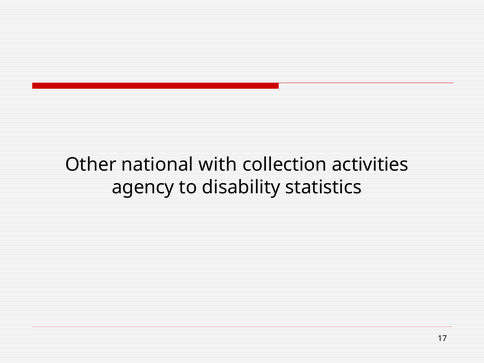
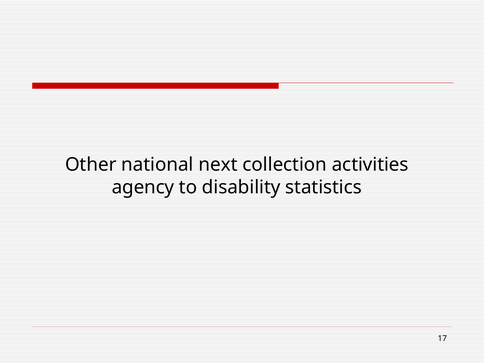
with: with -> next
